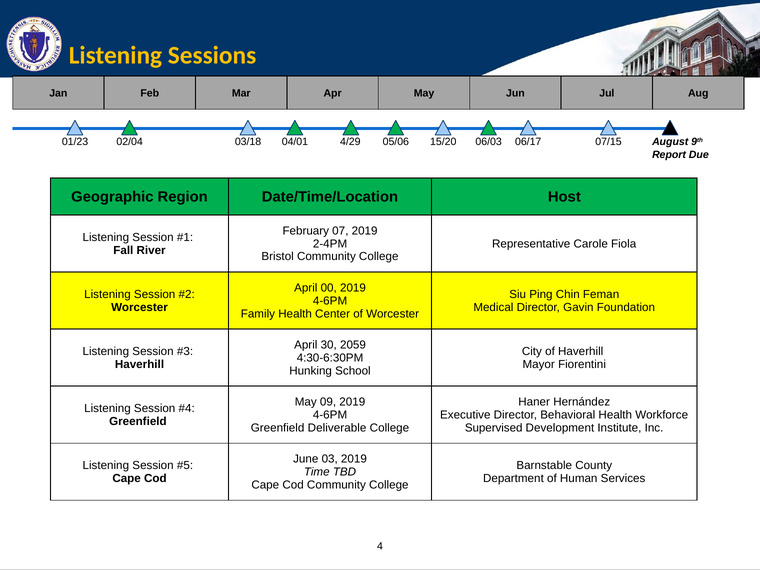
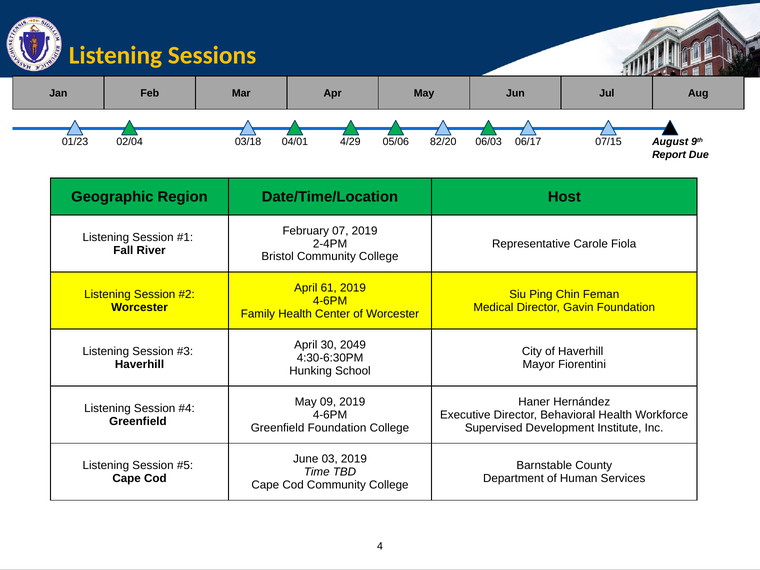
15/20: 15/20 -> 82/20
00: 00 -> 61
2059: 2059 -> 2049
Greenfield Deliverable: Deliverable -> Foundation
